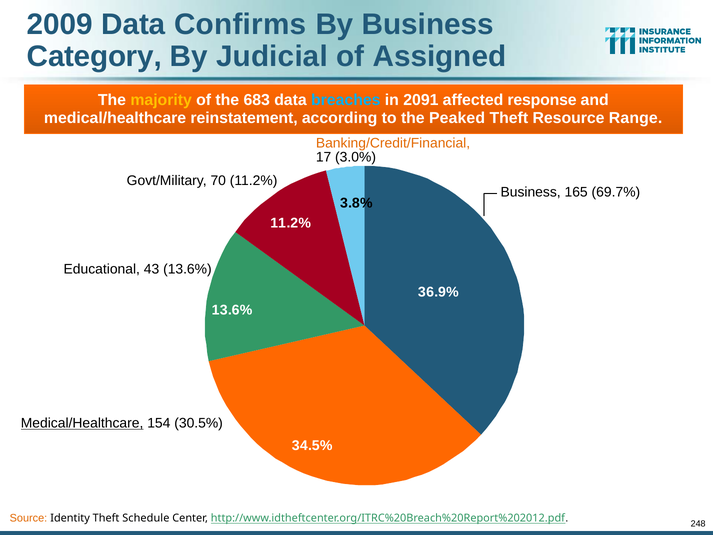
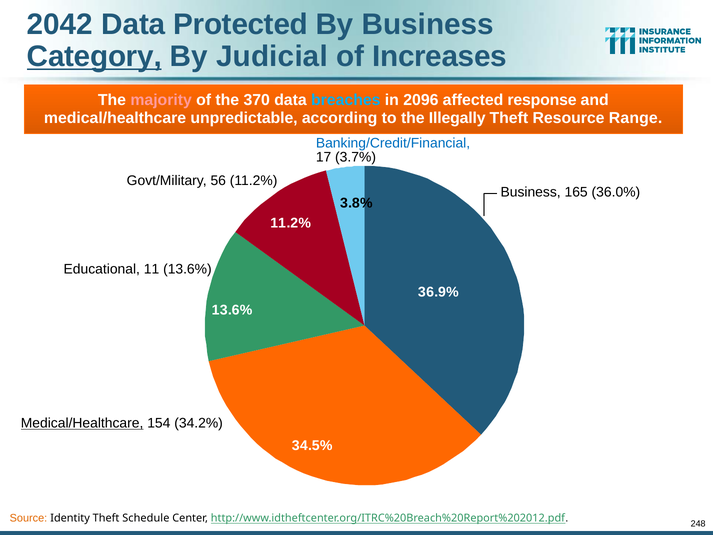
2009: 2009 -> 2042
Confirms: Confirms -> Protected
Category underline: none -> present
Assigned: Assigned -> Increases
majority colour: yellow -> pink
683: 683 -> 370
2091: 2091 -> 2096
reinstatement: reinstatement -> unpredictable
Peaked: Peaked -> Illegally
Banking/Credit/Financial colour: orange -> blue
3.0%: 3.0% -> 3.7%
70: 70 -> 56
69.7%: 69.7% -> 36.0%
43: 43 -> 11
30.5%: 30.5% -> 34.2%
